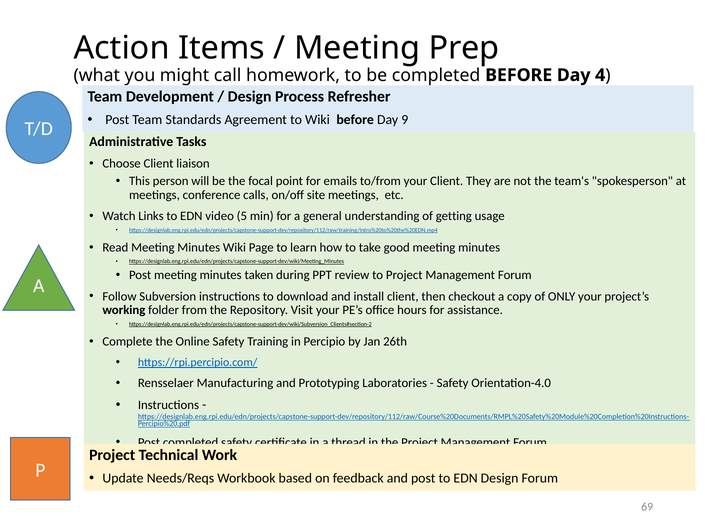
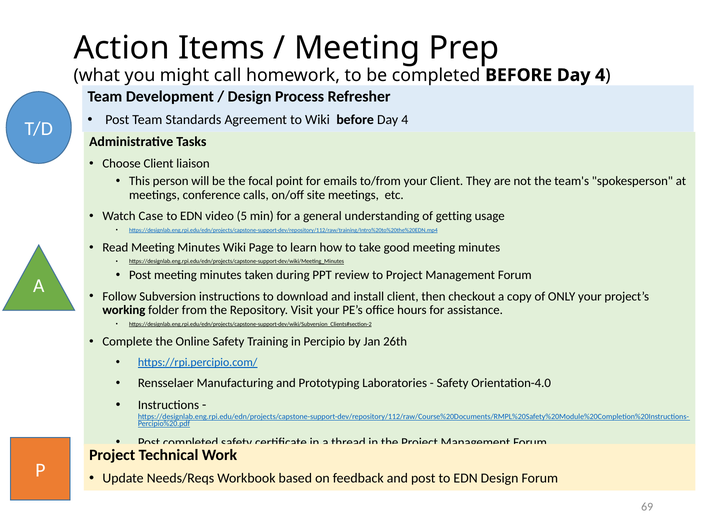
Wiki before Day 9: 9 -> 4
Links: Links -> Case
